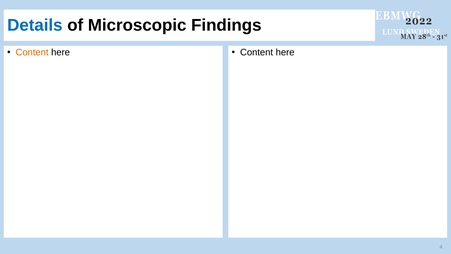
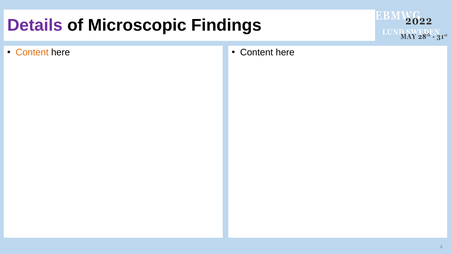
Details colour: blue -> purple
